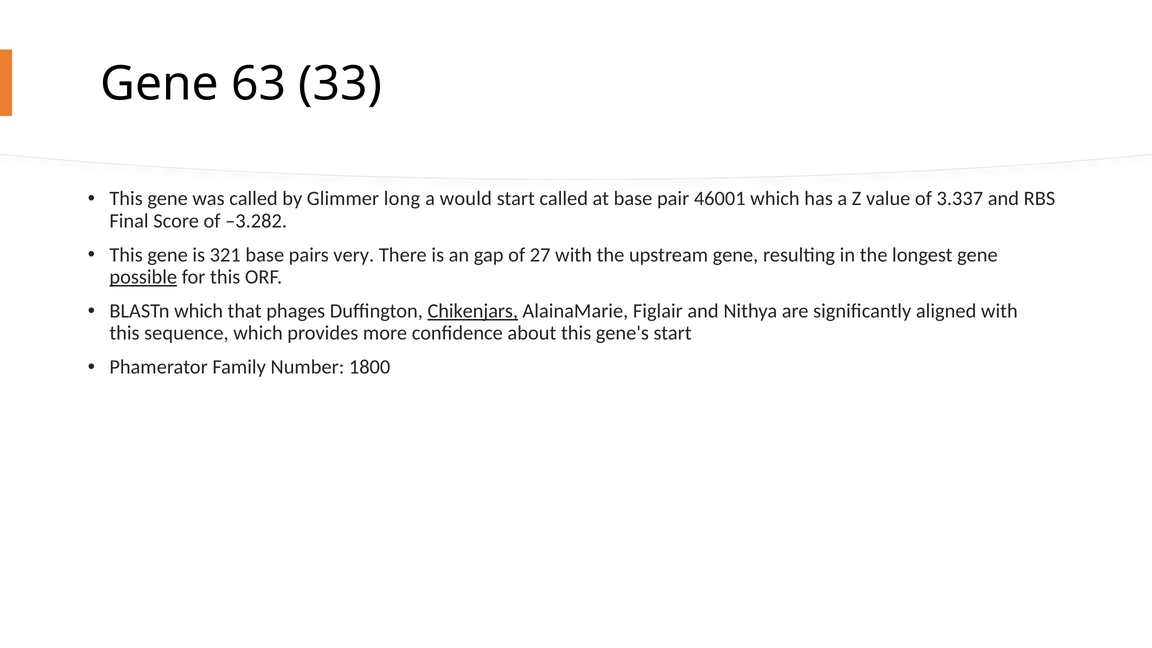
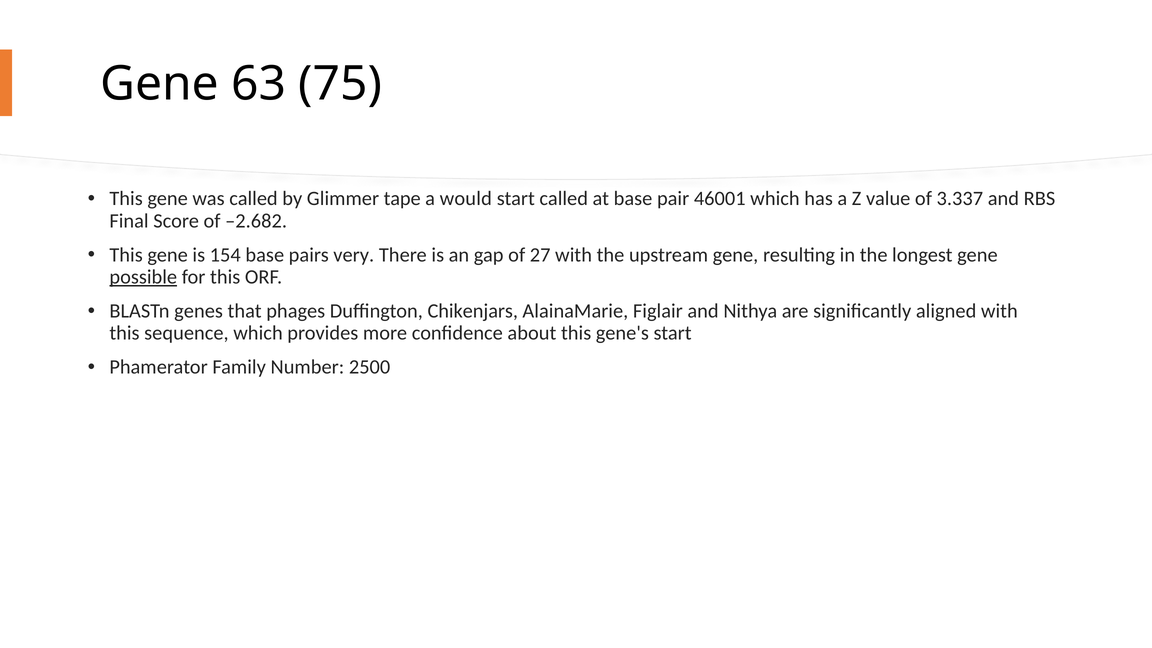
33: 33 -> 75
long: long -> tape
–3.282: –3.282 -> –2.682
321: 321 -> 154
BLASTn which: which -> genes
Chikenjars underline: present -> none
1800: 1800 -> 2500
